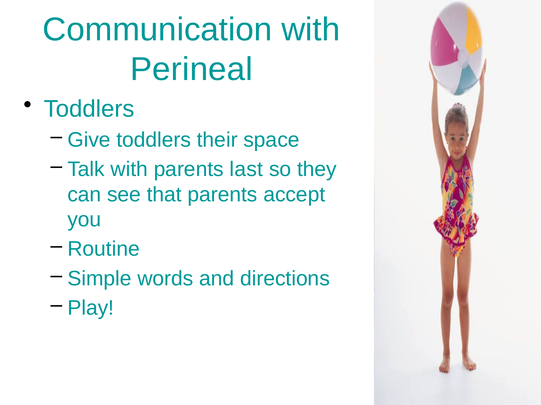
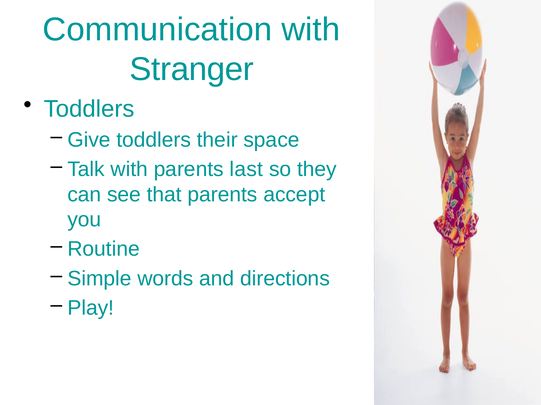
Perineal: Perineal -> Stranger
